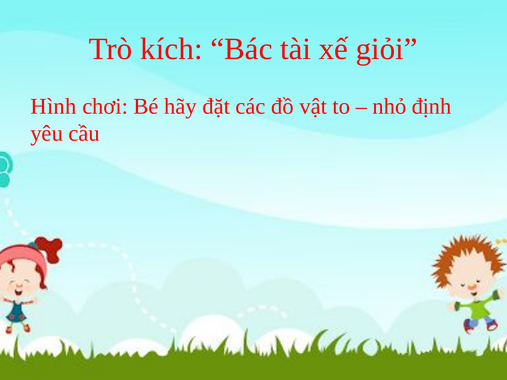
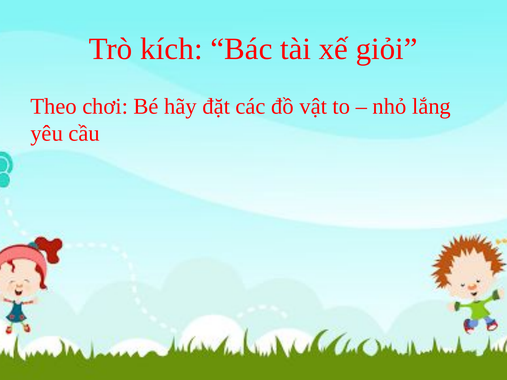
Hình: Hình -> Theo
định: định -> lắng
